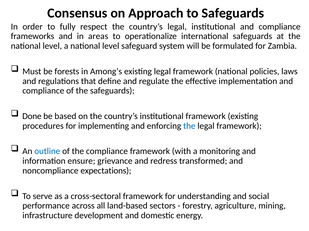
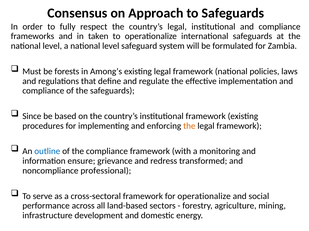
areas: areas -> taken
Done: Done -> Since
the at (189, 126) colour: blue -> orange
expectations: expectations -> professional
for understanding: understanding -> operationalize
